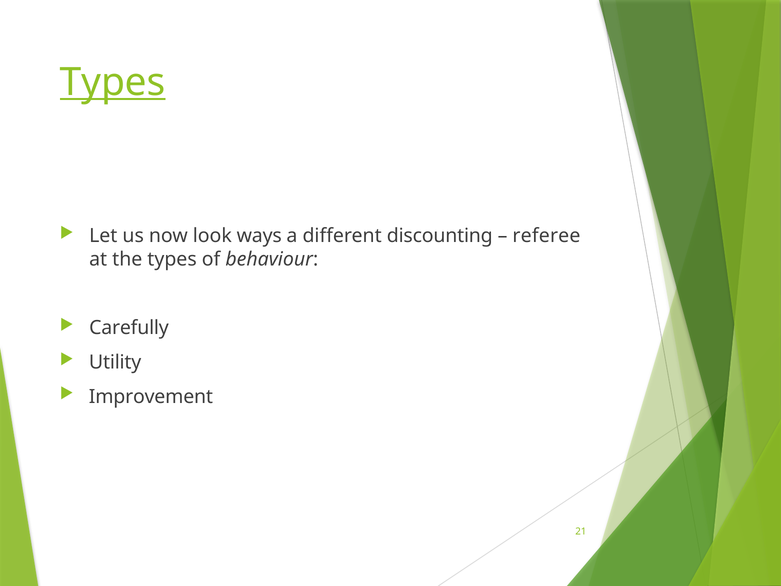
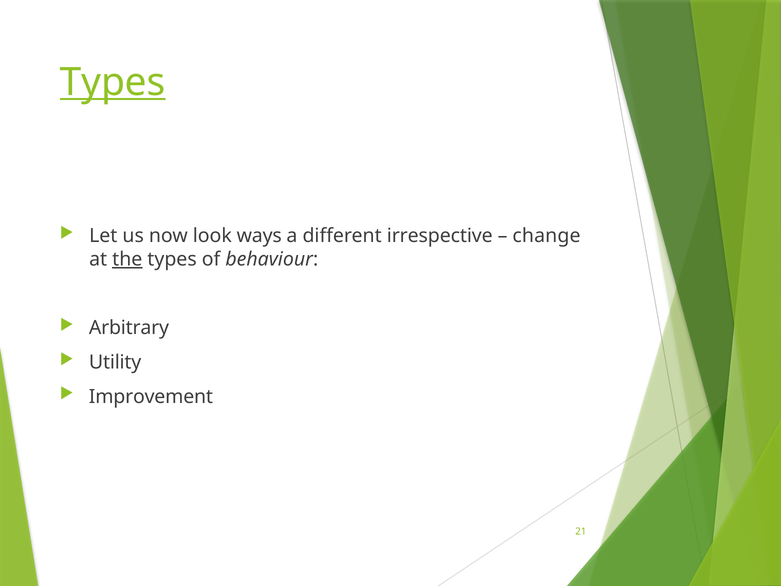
discounting: discounting -> irrespective
referee: referee -> change
the underline: none -> present
Carefully: Carefully -> Arbitrary
